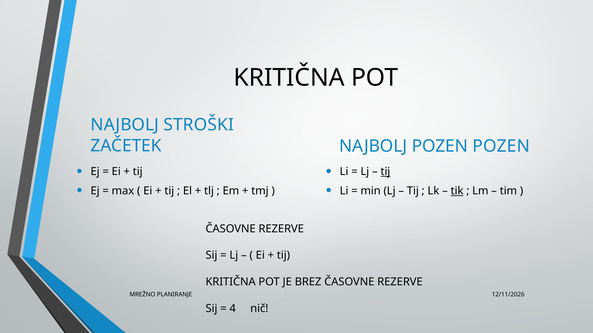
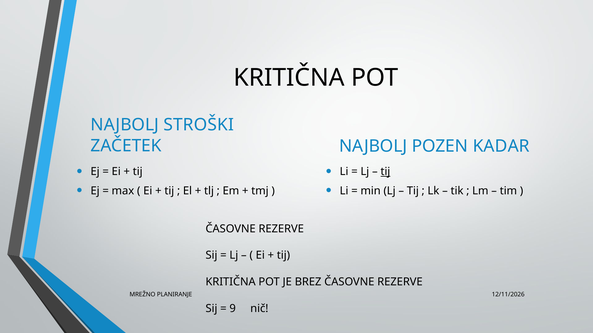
POZEN POZEN: POZEN -> KADAR
tik underline: present -> none
4: 4 -> 9
